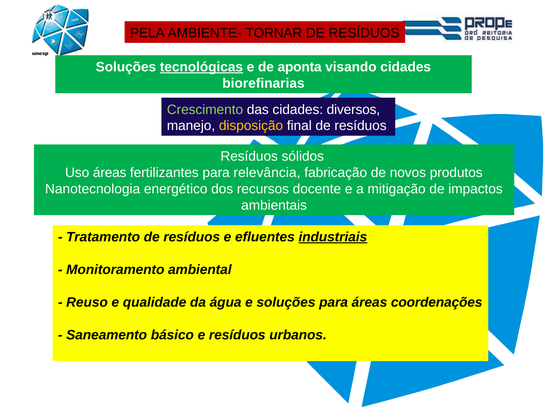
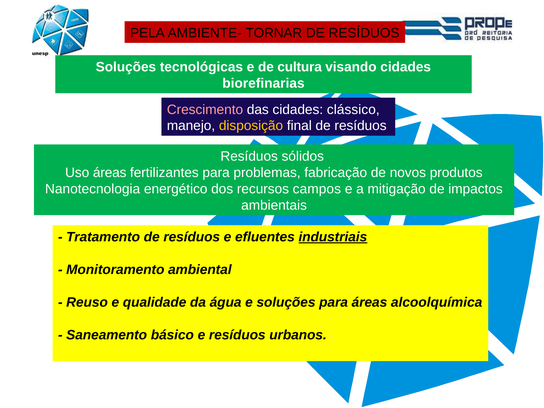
tecnológicas underline: present -> none
aponta: aponta -> cultura
Crescimento colour: light green -> pink
diversos: diversos -> clássico
relevância: relevância -> problemas
docente: docente -> campos
coordenações: coordenações -> alcoolquímica
